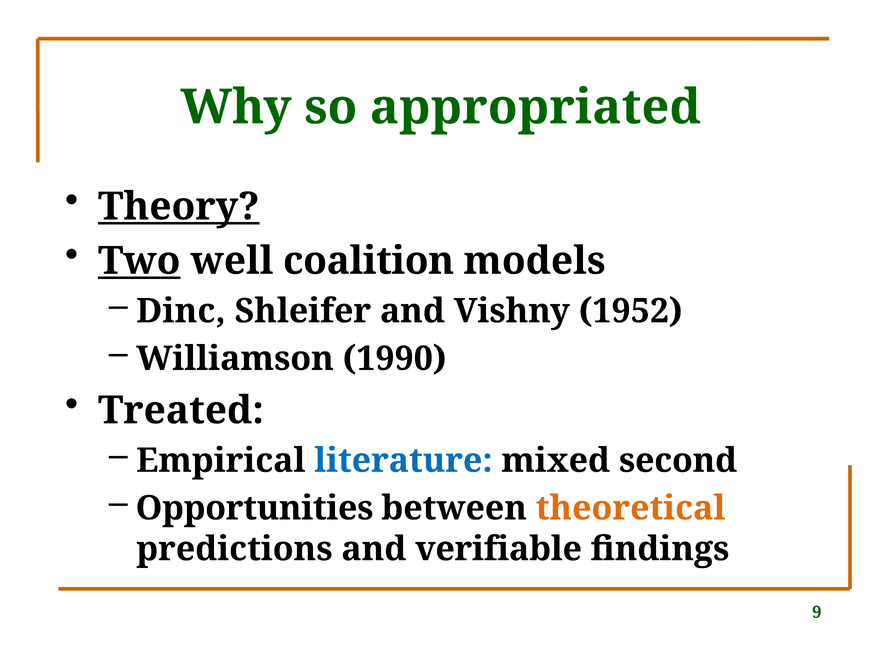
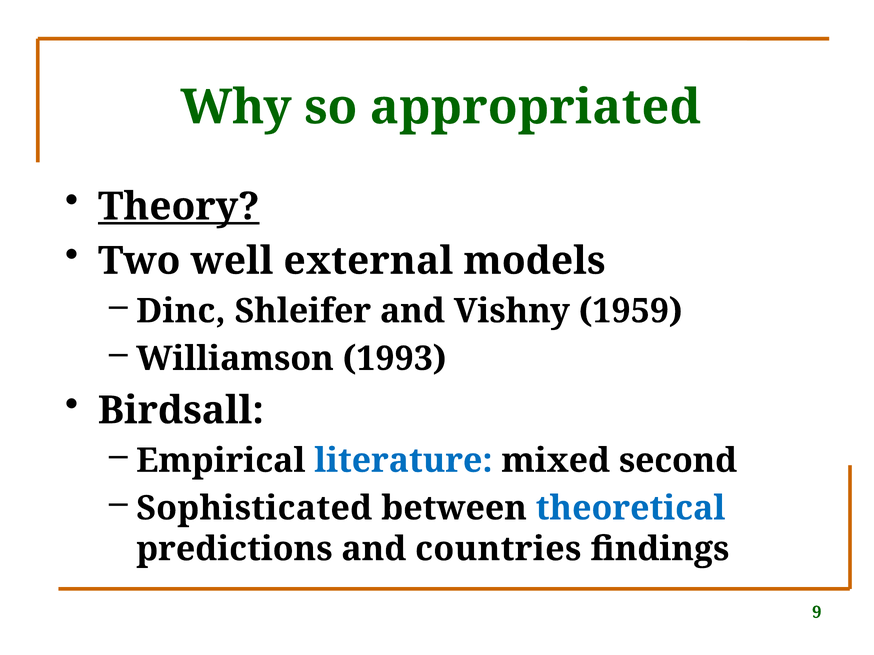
Two underline: present -> none
coalition: coalition -> external
1952: 1952 -> 1959
1990: 1990 -> 1993
Treated: Treated -> Birdsall
Opportunities: Opportunities -> Sophisticated
theoretical colour: orange -> blue
verifiable: verifiable -> countries
